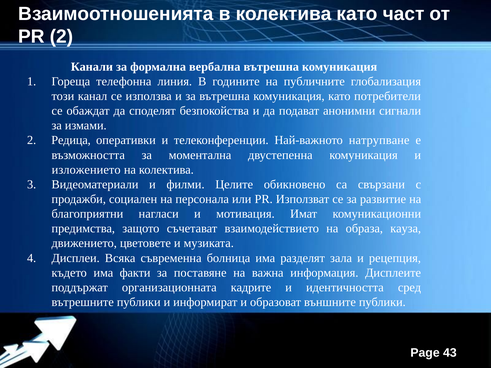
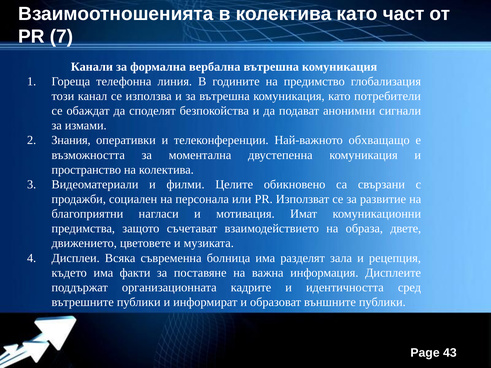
PR 2: 2 -> 7
публичните: публичните -> предимство
Редица: Редица -> Знания
натрупване: натрупване -> обхващащо
изложението: изложението -> пространство
кауза: кауза -> двете
